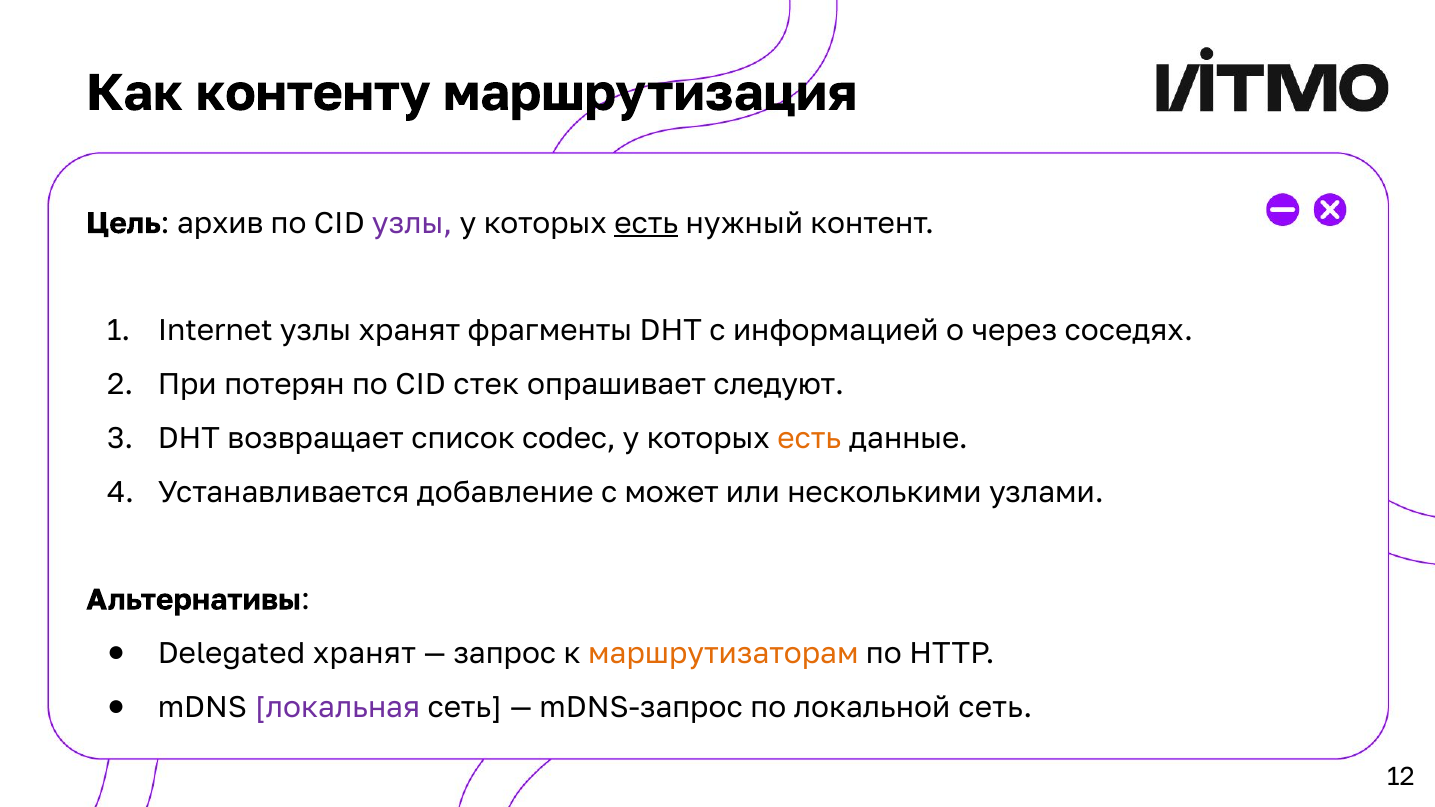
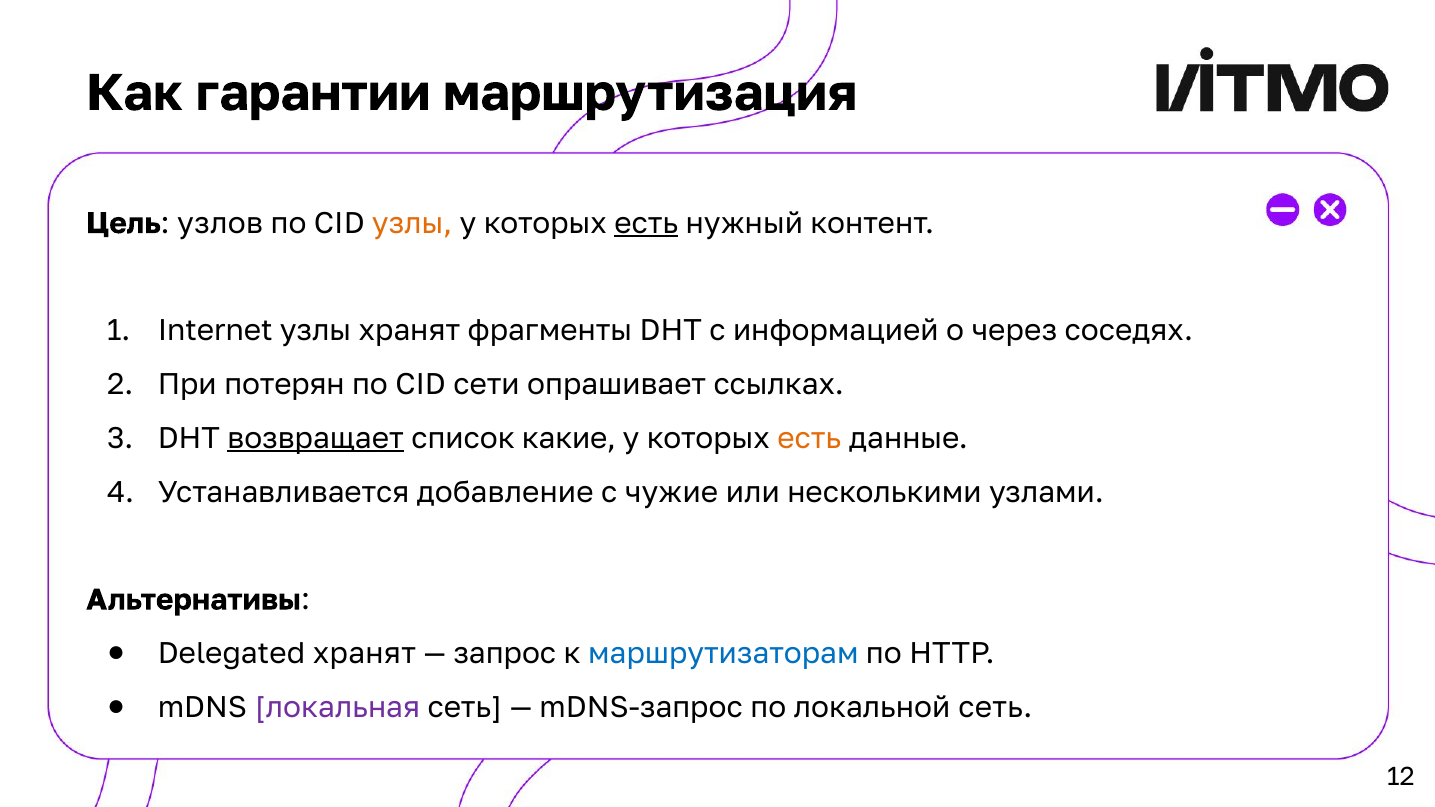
контенту: контенту -> гарантии
архив: архив -> узлов
узлы at (412, 223) colour: purple -> orange
стек: стек -> сети
следуют: следуют -> ссылках
возвращает underline: none -> present
codec: codec -> какие
может: может -> чужие
маршрутизаторам colour: orange -> blue
